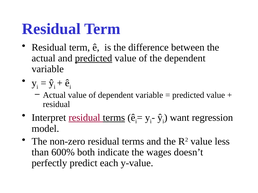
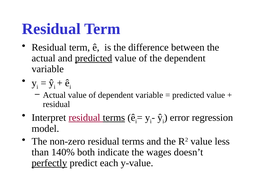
want: want -> error
600%: 600% -> 140%
perfectly underline: none -> present
